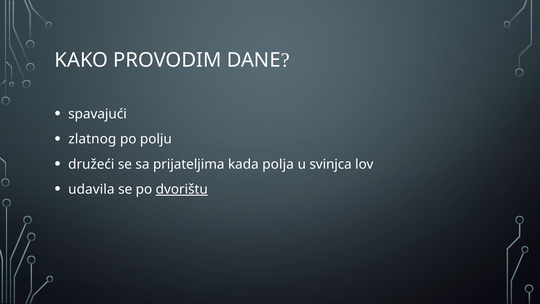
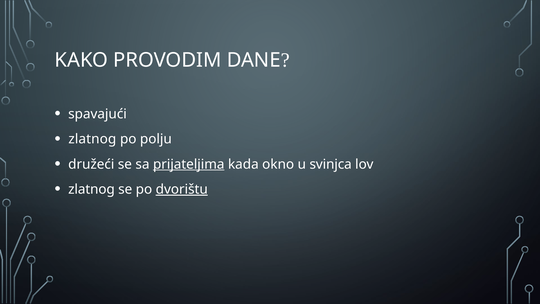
prijateljima underline: none -> present
polja: polja -> okno
udavila at (91, 189): udavila -> zlatnog
